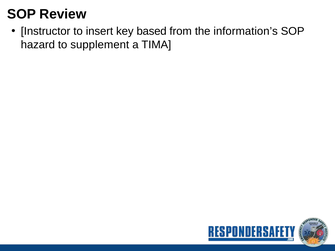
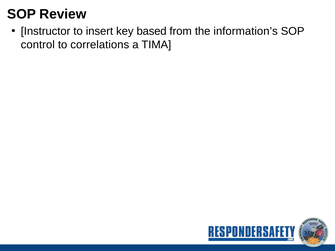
hazard: hazard -> control
supplement: supplement -> correlations
